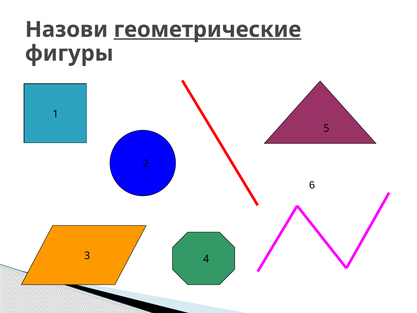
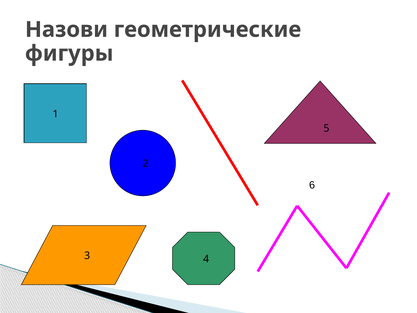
геометрические underline: present -> none
